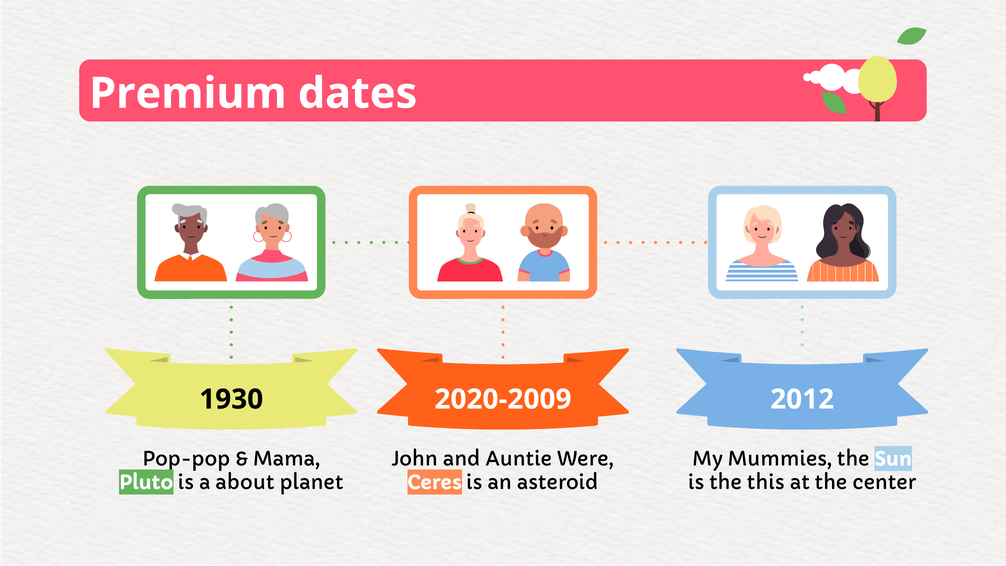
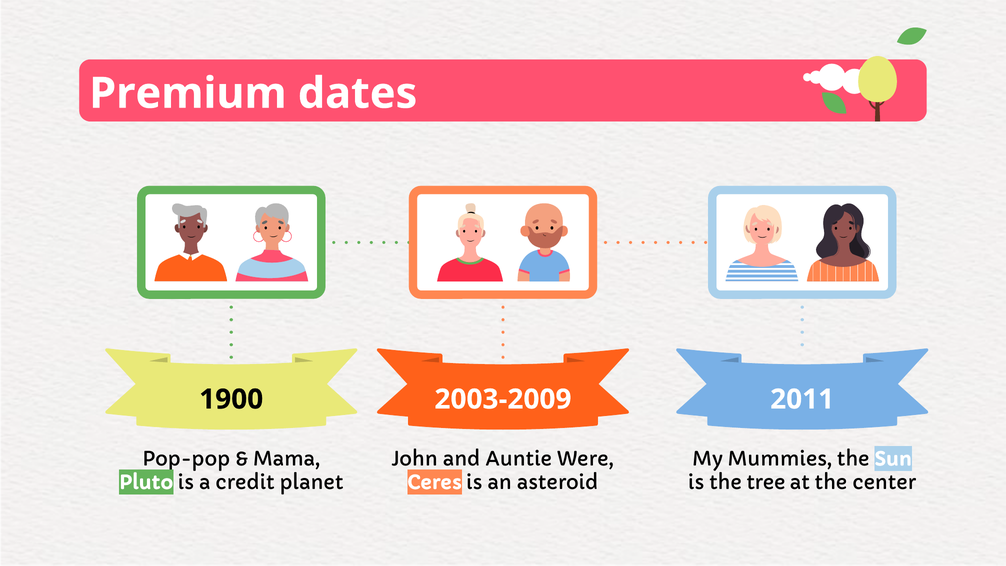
1930: 1930 -> 1900
2020-2009: 2020-2009 -> 2003-2009
2012: 2012 -> 2011
about: about -> credit
this: this -> tree
